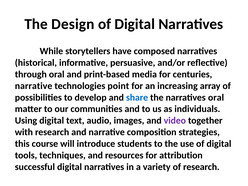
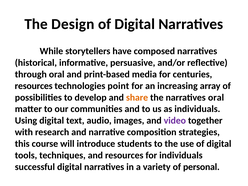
narrative at (34, 86): narrative -> resources
share colour: blue -> orange
for attribution: attribution -> individuals
of research: research -> personal
